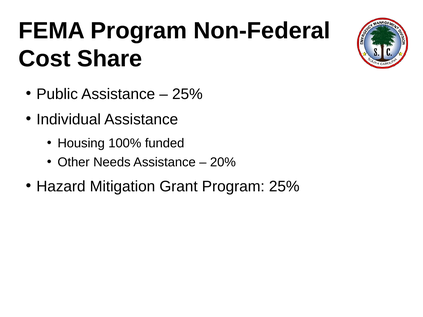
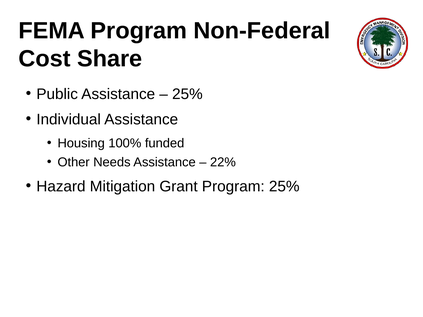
20%: 20% -> 22%
